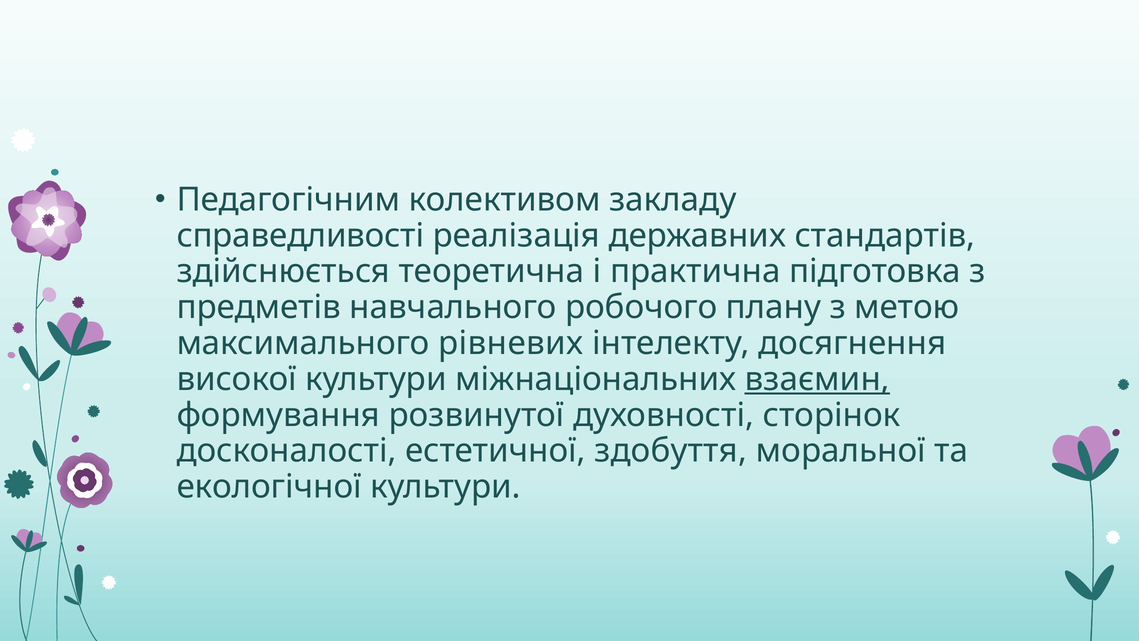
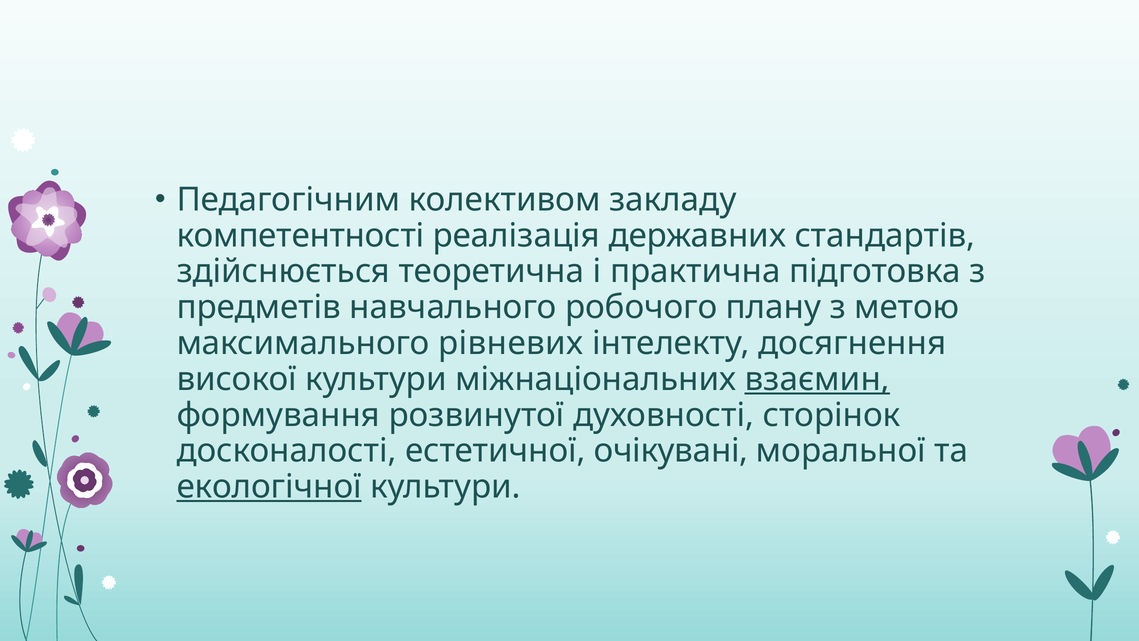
справедливості: справедливості -> компетентності
здобуття: здобуття -> очікувані
екологічної underline: none -> present
